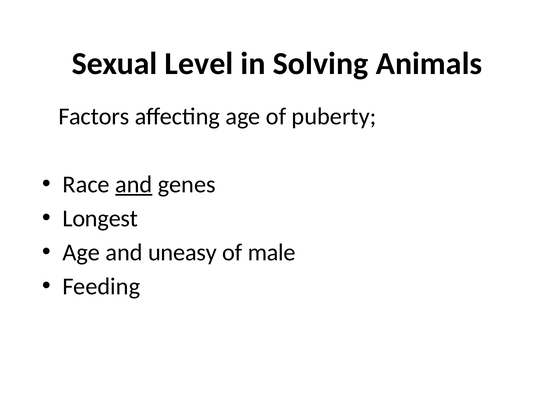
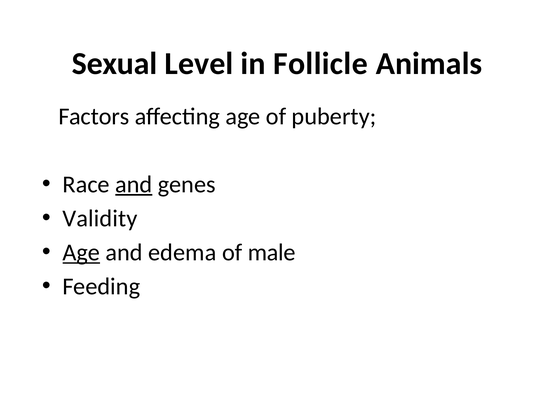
Solving: Solving -> Follicle
Longest: Longest -> Validity
Age at (81, 253) underline: none -> present
uneasy: uneasy -> edema
